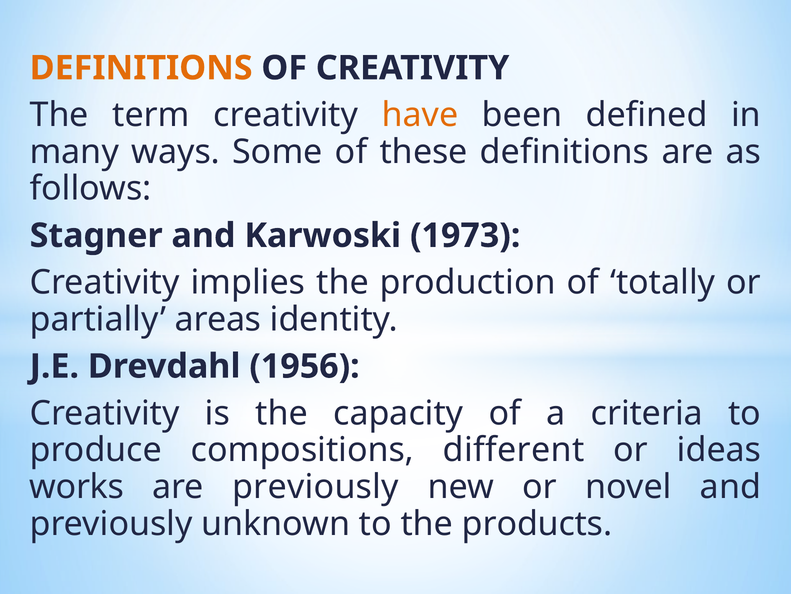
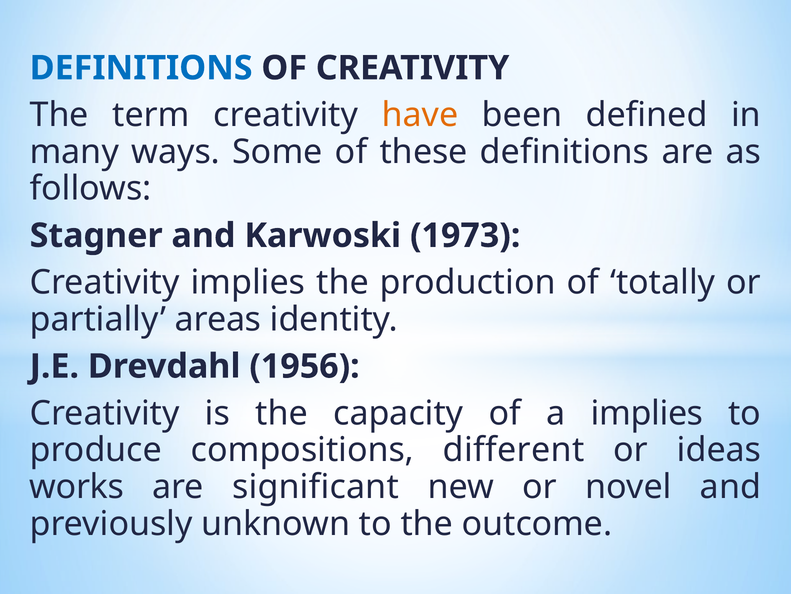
DEFINITIONS at (141, 68) colour: orange -> blue
a criteria: criteria -> implies
are previously: previously -> significant
products: products -> outcome
